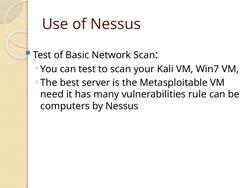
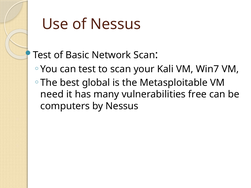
server: server -> global
rule: rule -> free
